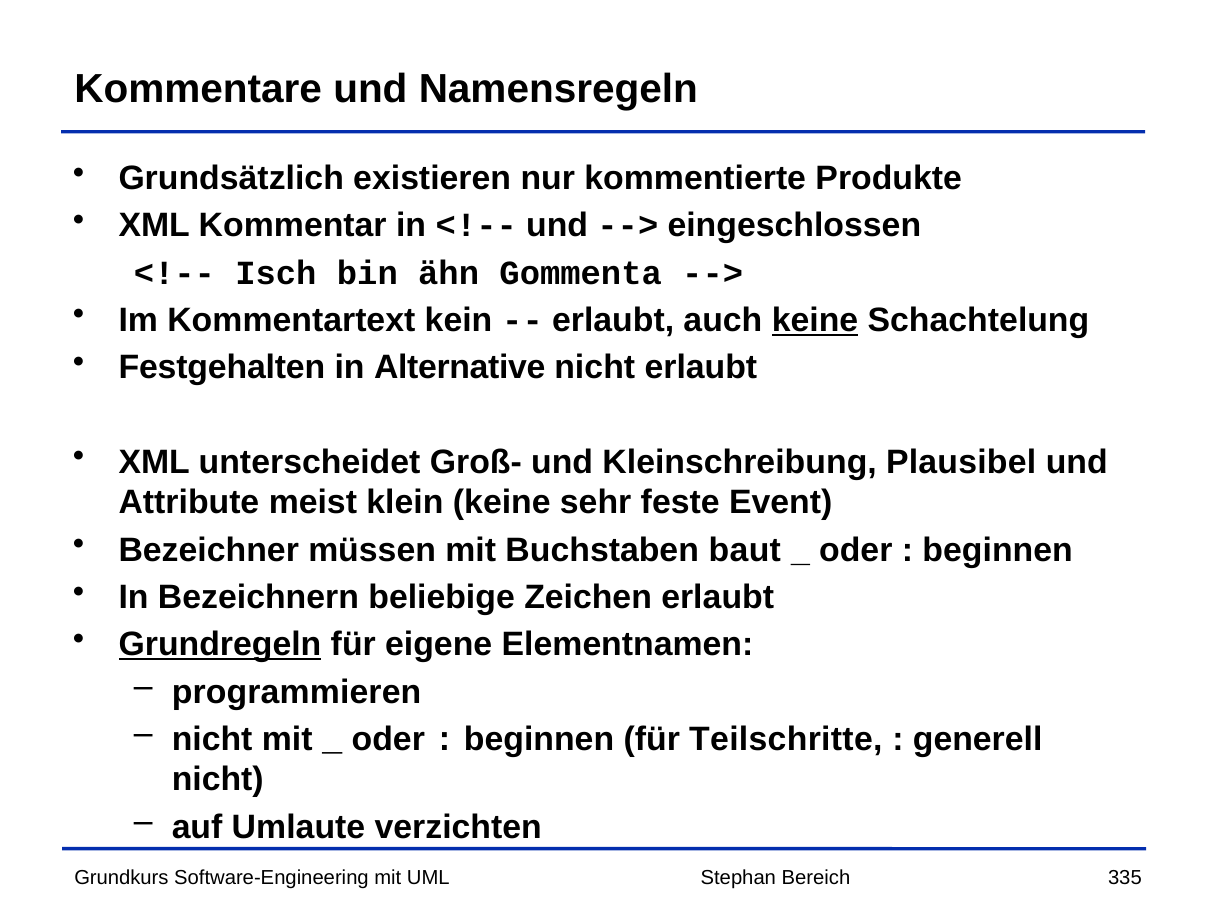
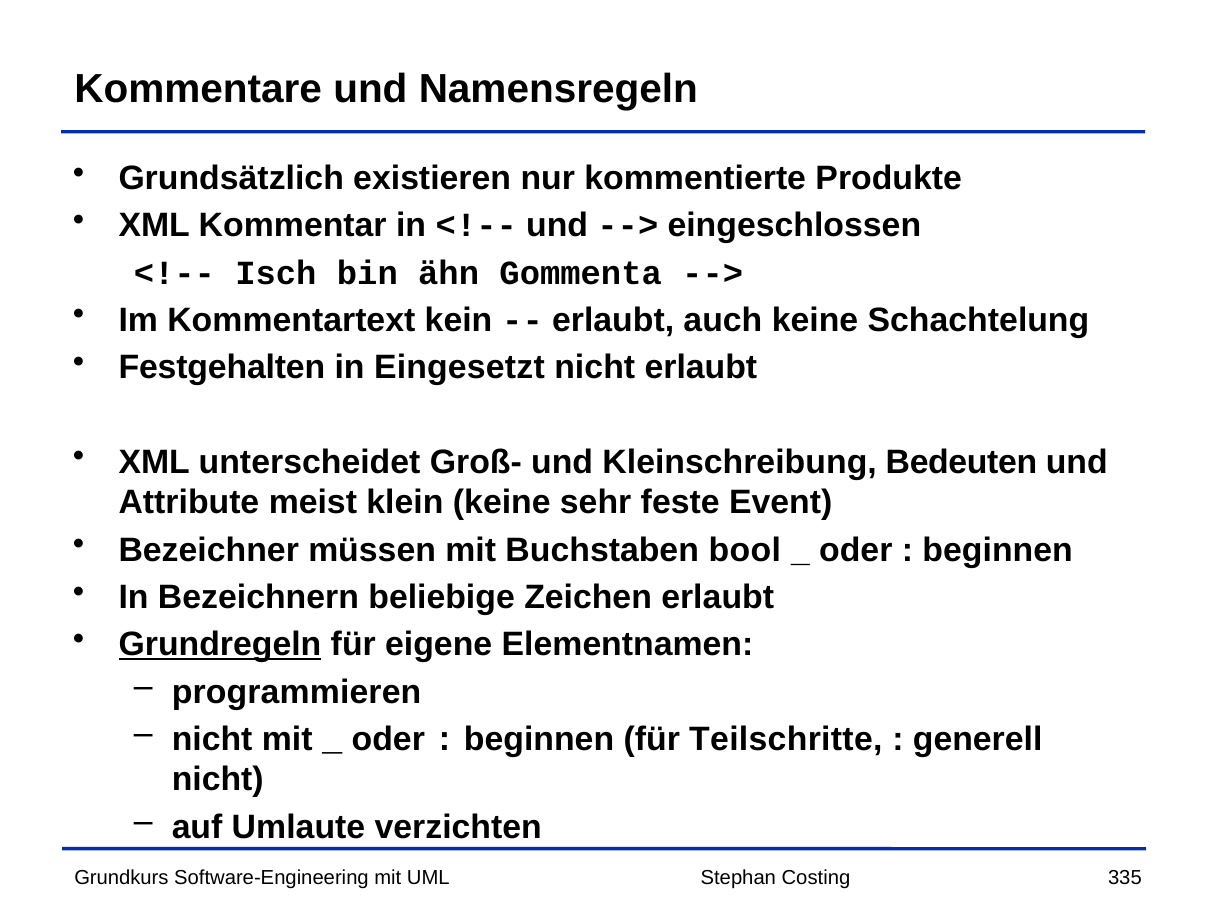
keine at (815, 320) underline: present -> none
Alternative: Alternative -> Eingesetzt
Plausibel: Plausibel -> Bedeuten
baut: baut -> bool
Bereich: Bereich -> Costing
